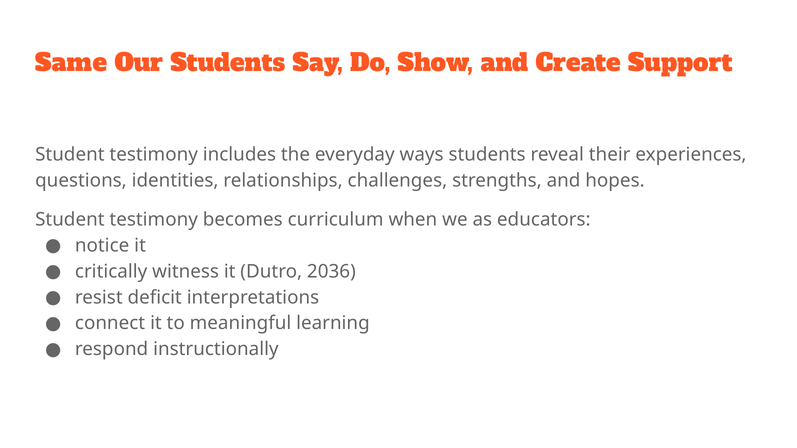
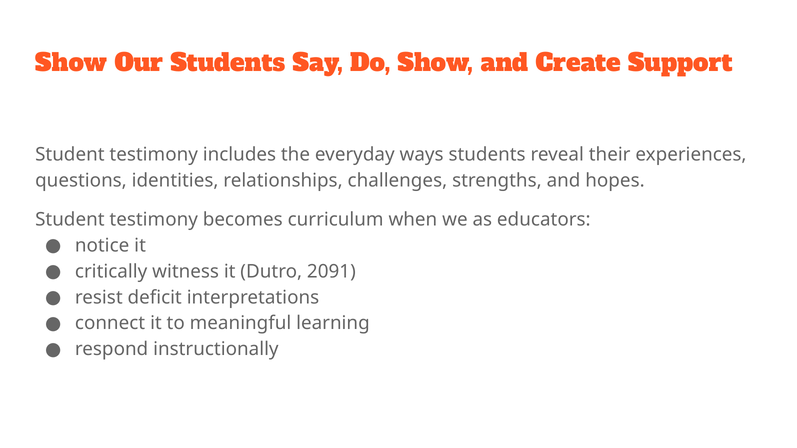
Same at (71, 63): Same -> Show
2036: 2036 -> 2091
